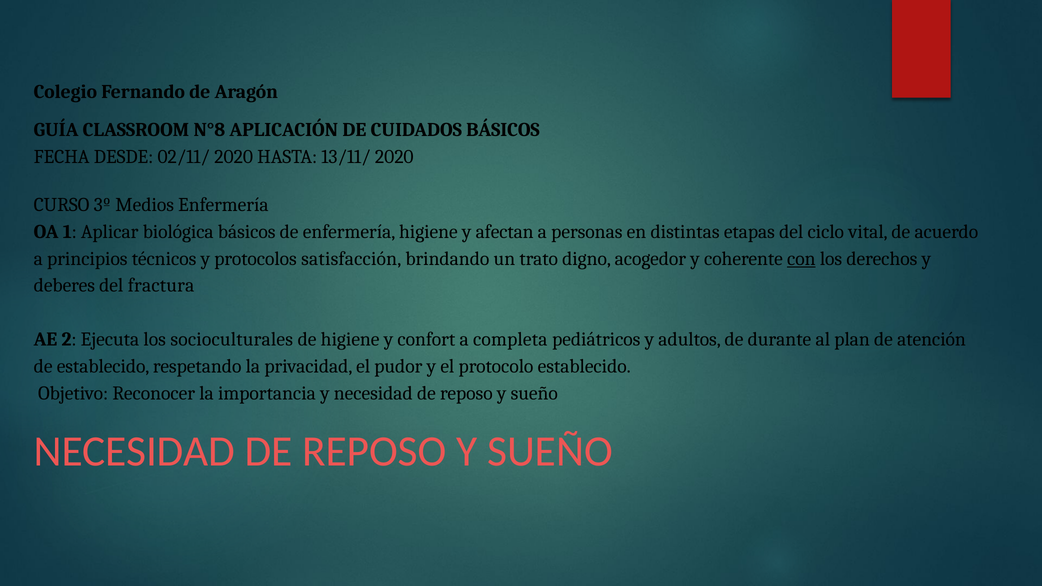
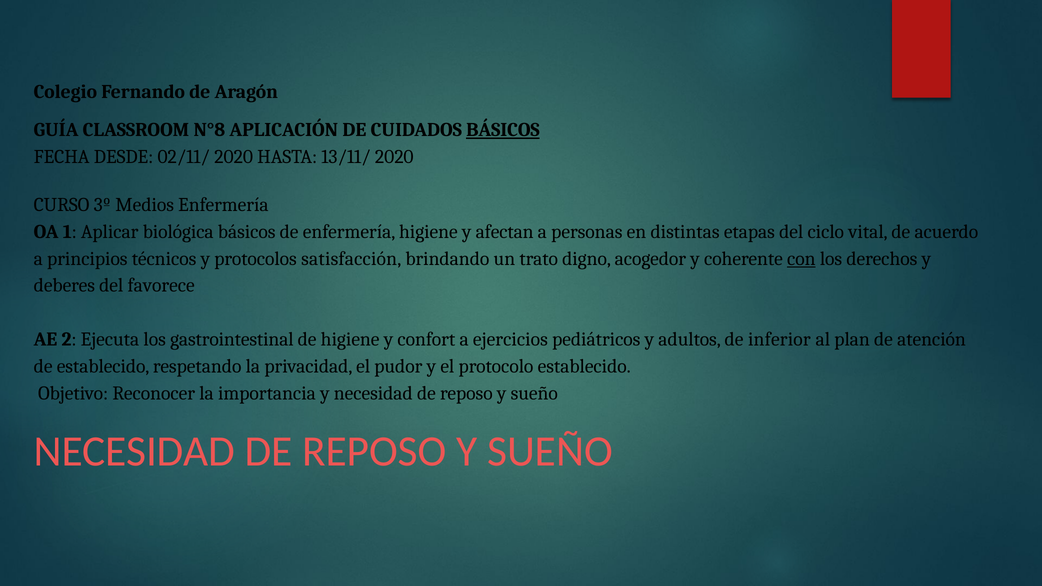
BÁSICOS at (503, 130) underline: none -> present
fractura: fractura -> favorece
socioculturales: socioculturales -> gastrointestinal
completa: completa -> ejercicios
durante: durante -> inferior
